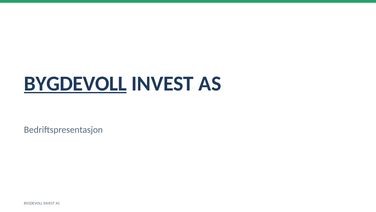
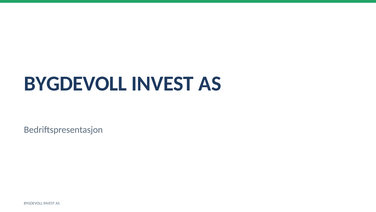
BYGDEVOLL at (75, 83) underline: present -> none
